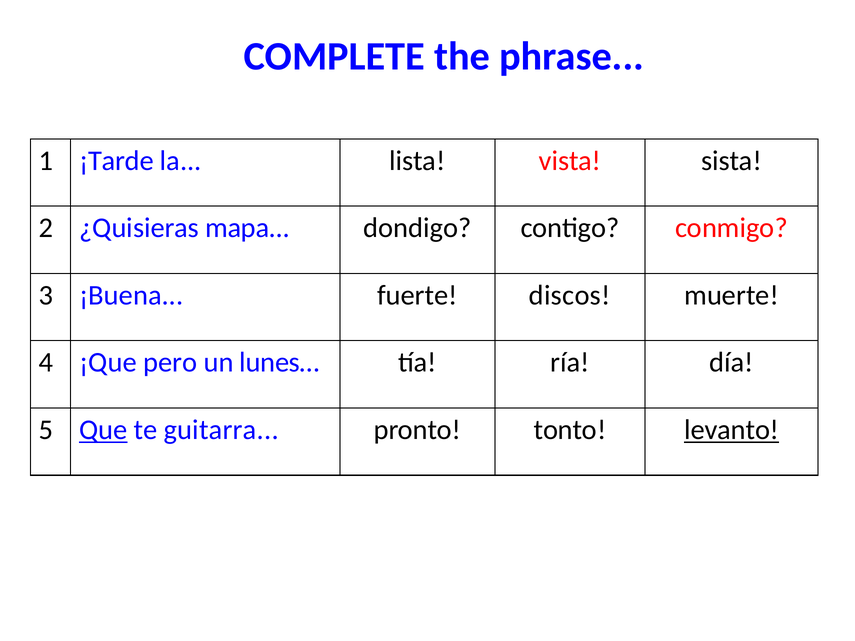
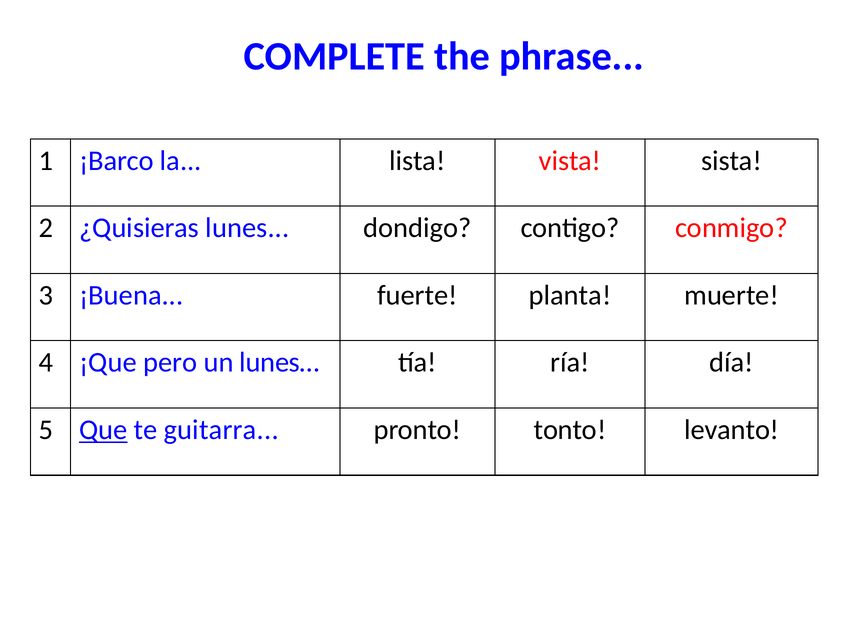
¡Tarde: ¡Tarde -> ¡Barco
mapa: mapa -> lunes
discos: discos -> planta
levanto underline: present -> none
